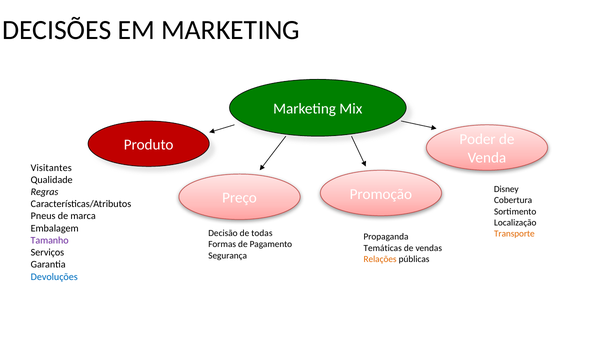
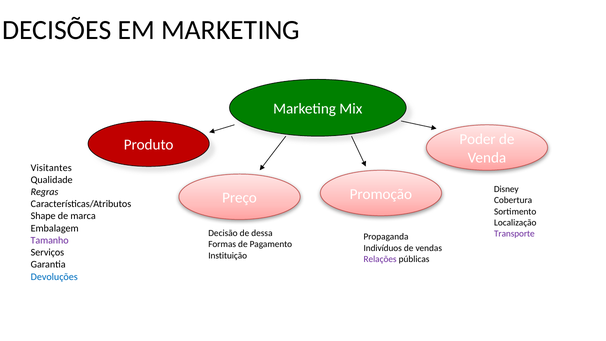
Pneus: Pneus -> Shape
todas: todas -> dessa
Transporte colour: orange -> purple
Temáticas: Temáticas -> Indivíduos
Segurança: Segurança -> Instituição
Relações colour: orange -> purple
